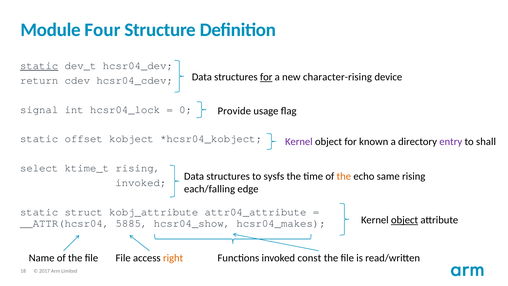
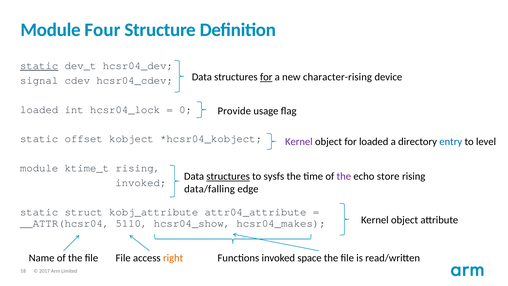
return: return -> signal
signal at (39, 109): signal -> loaded
for known: known -> loaded
entry colour: purple -> blue
shall: shall -> level
select at (39, 168): select -> module
structures at (228, 176) underline: none -> present
the at (344, 176) colour: orange -> purple
same: same -> store
each/falling: each/falling -> data/falling
object at (405, 220) underline: present -> none
5885: 5885 -> 5110
const: const -> space
